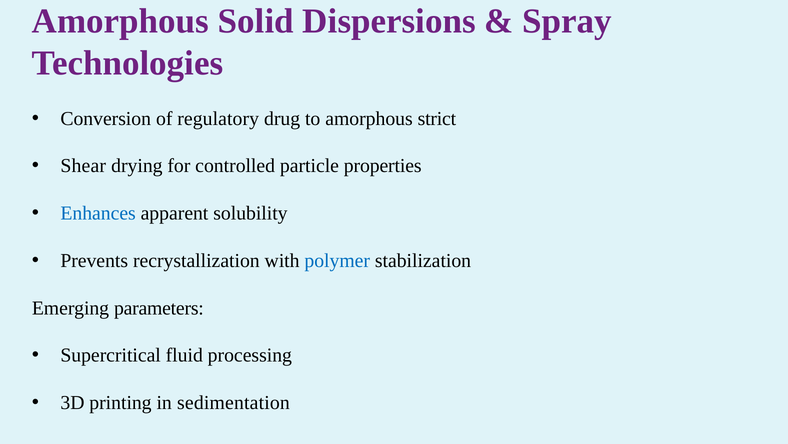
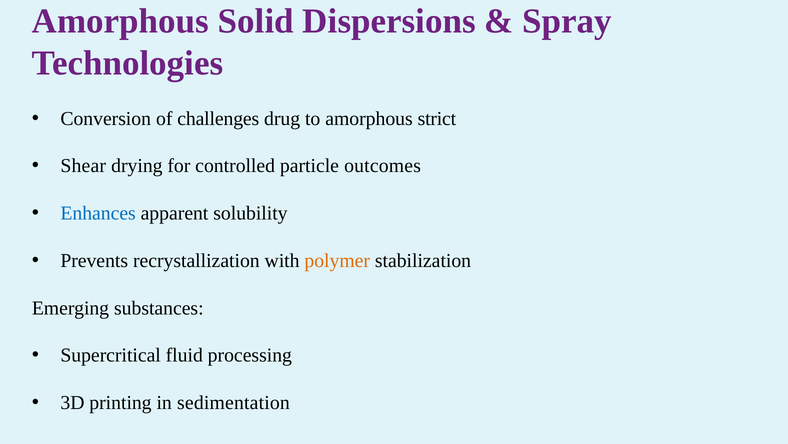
regulatory: regulatory -> challenges
properties: properties -> outcomes
polymer colour: blue -> orange
parameters: parameters -> substances
